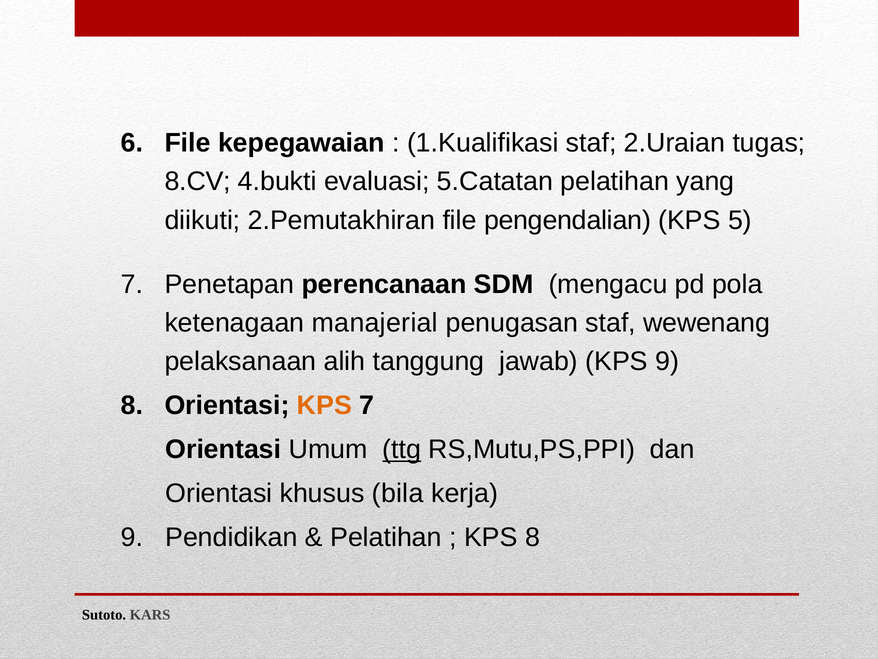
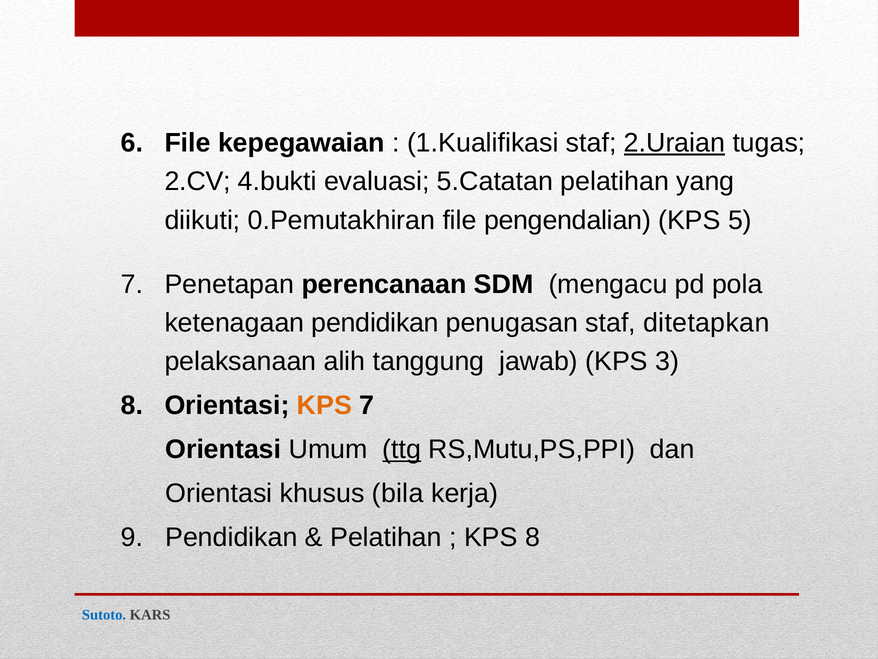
2.Uraian underline: none -> present
8.CV: 8.CV -> 2.CV
2.Pemutakhiran: 2.Pemutakhiran -> 0.Pemutakhiran
ketenagaan manajerial: manajerial -> pendidikan
wewenang: wewenang -> ditetapkan
KPS 9: 9 -> 3
Sutoto colour: black -> blue
